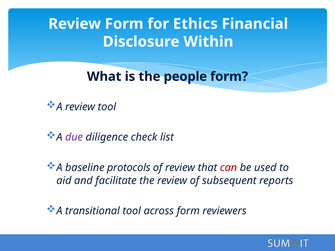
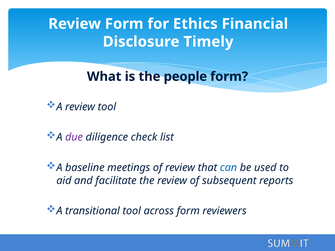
Within: Within -> Timely
protocols: protocols -> meetings
can colour: red -> blue
